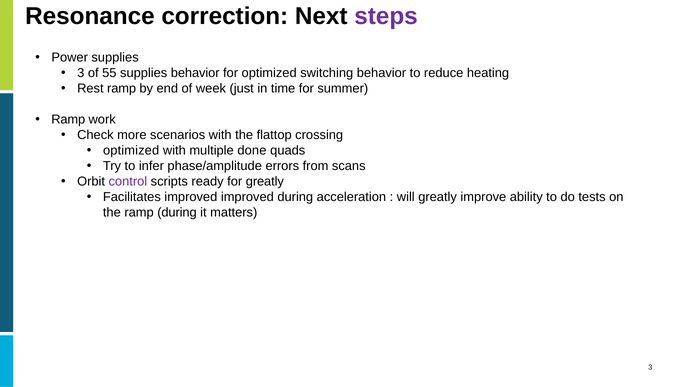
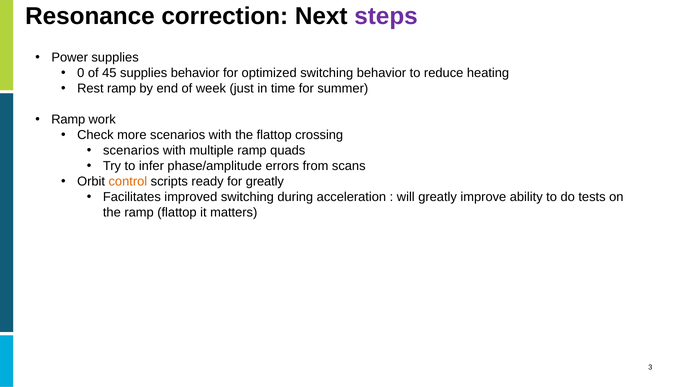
3 at (81, 73): 3 -> 0
55: 55 -> 45
optimized at (131, 150): optimized -> scenarios
multiple done: done -> ramp
control colour: purple -> orange
improved improved: improved -> switching
ramp during: during -> flattop
